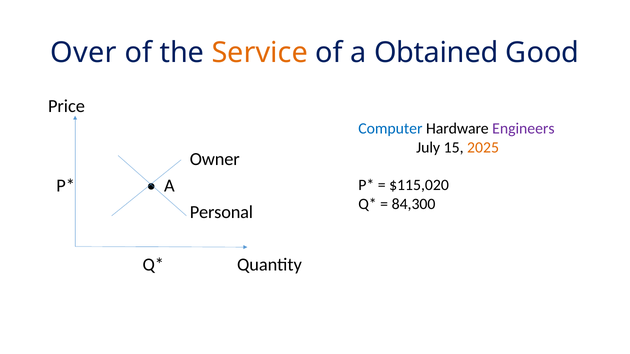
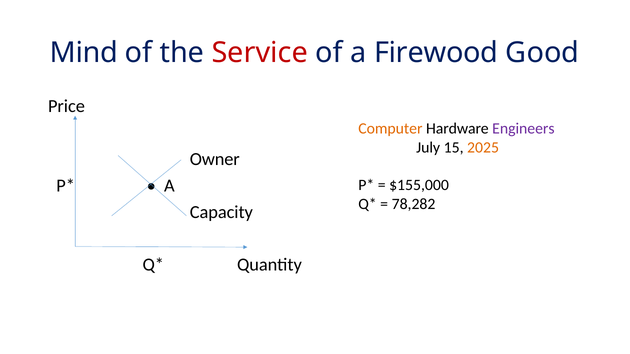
Over: Over -> Mind
Service colour: orange -> red
Obtained: Obtained -> Firewood
Computer colour: blue -> orange
$115,020: $115,020 -> $155,000
84,300: 84,300 -> 78,282
Personal: Personal -> Capacity
